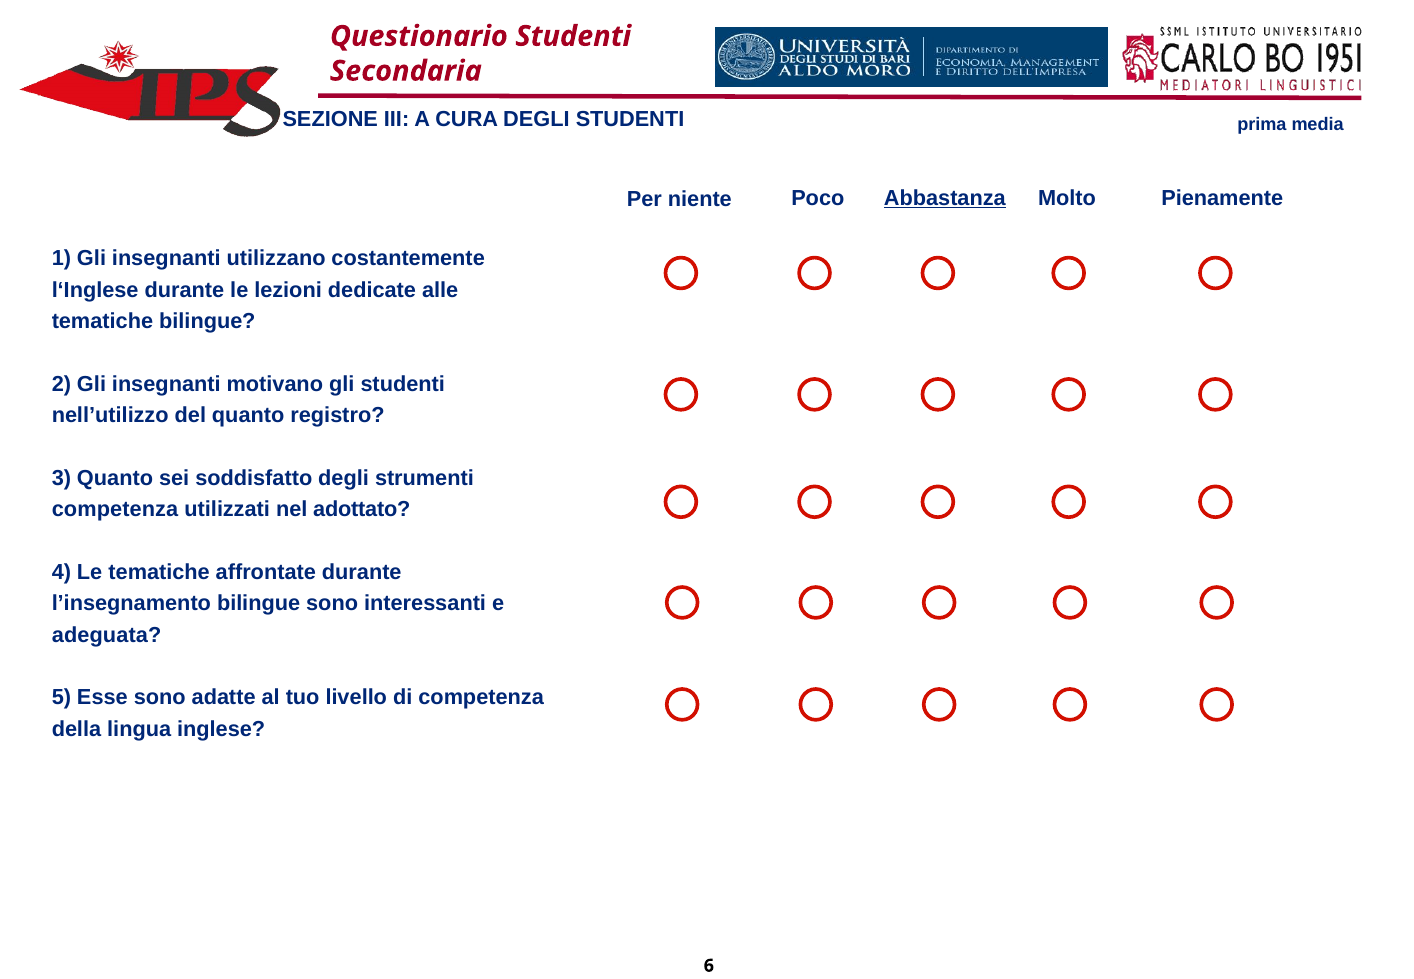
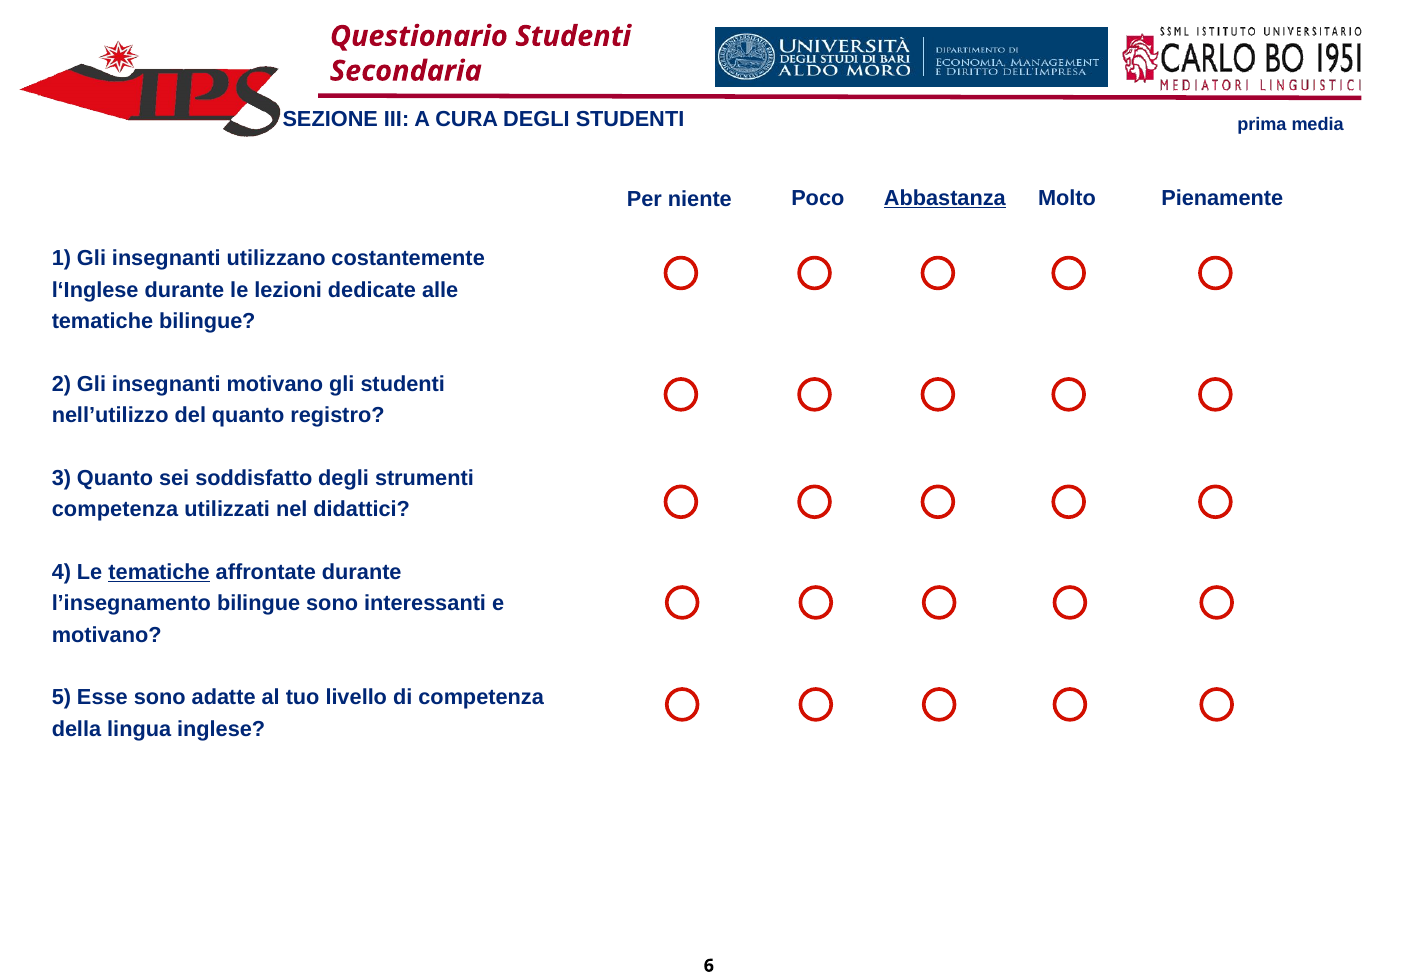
adottato: adottato -> didattici
tematiche at (159, 572) underline: none -> present
adeguata at (107, 635): adeguata -> motivano
